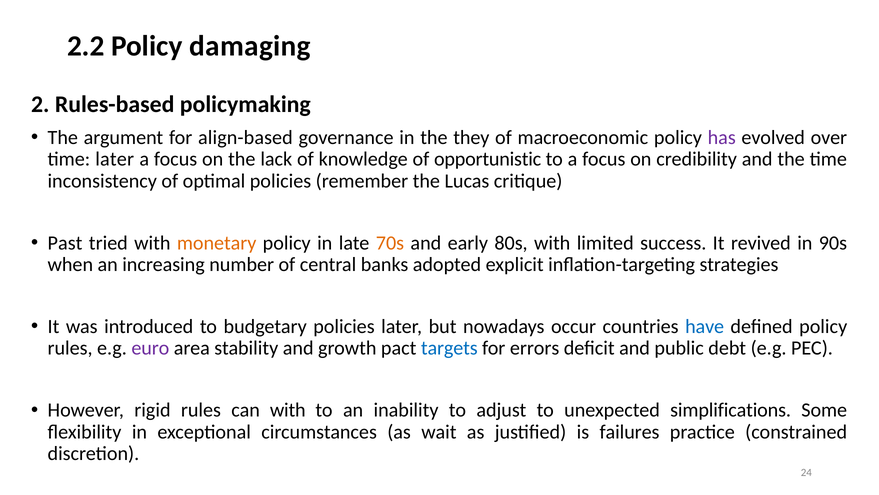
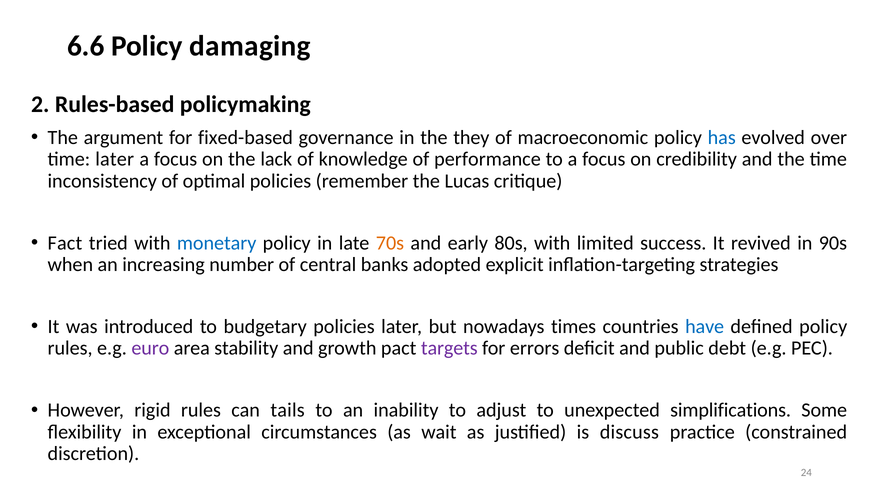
2.2: 2.2 -> 6.6
align-based: align-based -> fixed-based
has colour: purple -> blue
opportunistic: opportunistic -> performance
Past: Past -> Fact
monetary colour: orange -> blue
occur: occur -> times
targets colour: blue -> purple
can with: with -> tails
failures: failures -> discuss
